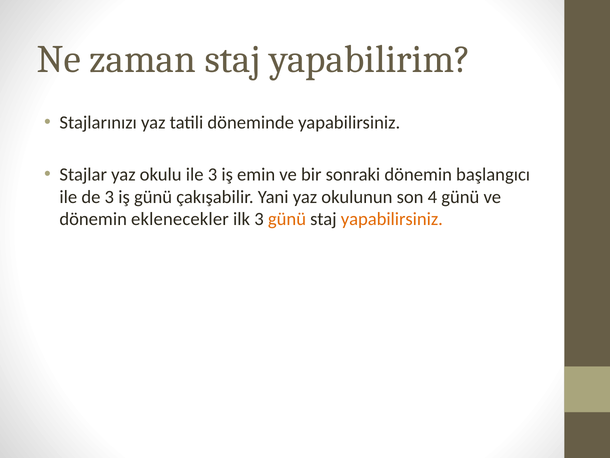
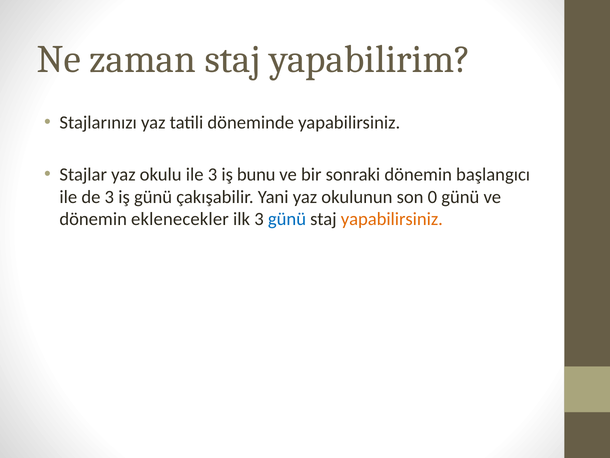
emin: emin -> bunu
4: 4 -> 0
günü at (287, 219) colour: orange -> blue
